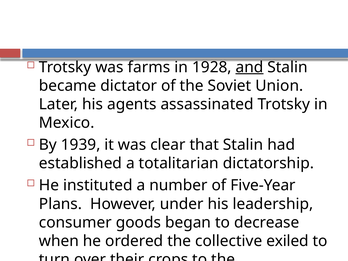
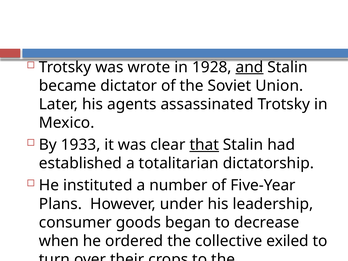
farms: farms -> wrote
1939: 1939 -> 1933
that underline: none -> present
